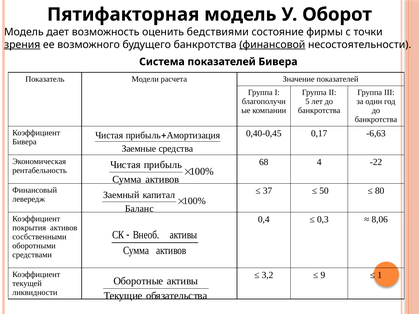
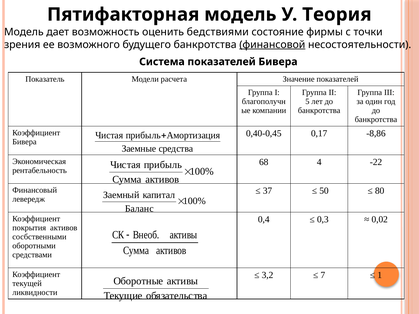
Оборот: Оборот -> Теория
зрения underline: present -> none
-6,63: -6,63 -> -8,86
8,06: 8,06 -> 0,02
9: 9 -> 7
